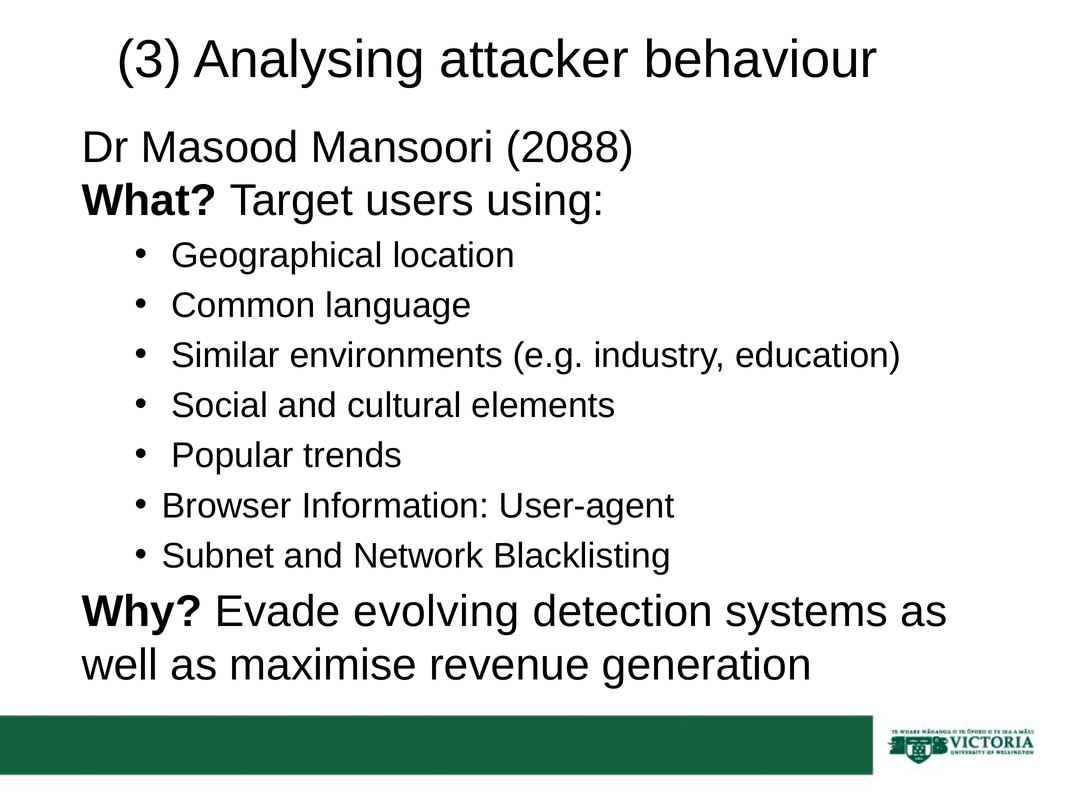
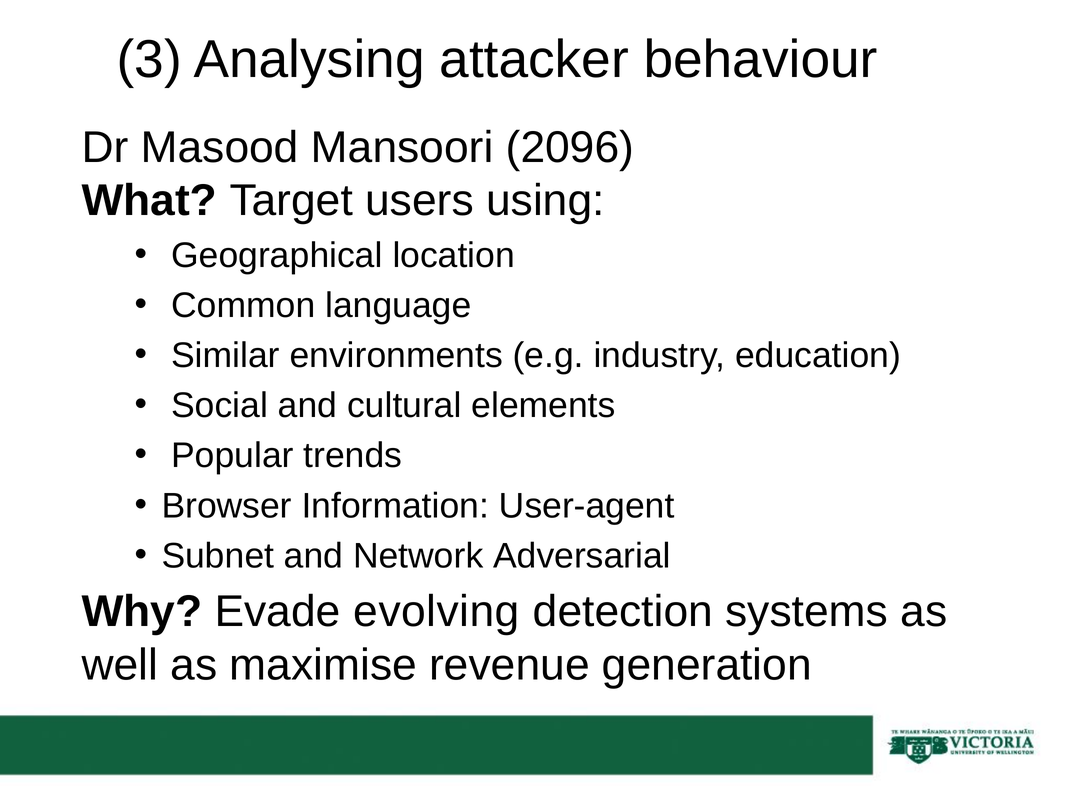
2088: 2088 -> 2096
Blacklisting: Blacklisting -> Adversarial
